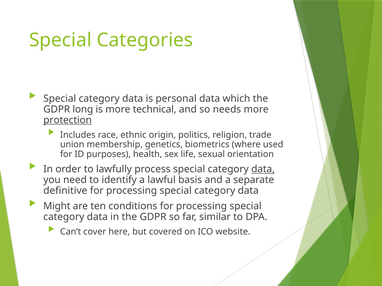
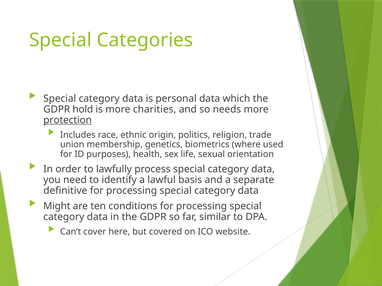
long: long -> hold
technical: technical -> charities
data at (263, 170) underline: present -> none
